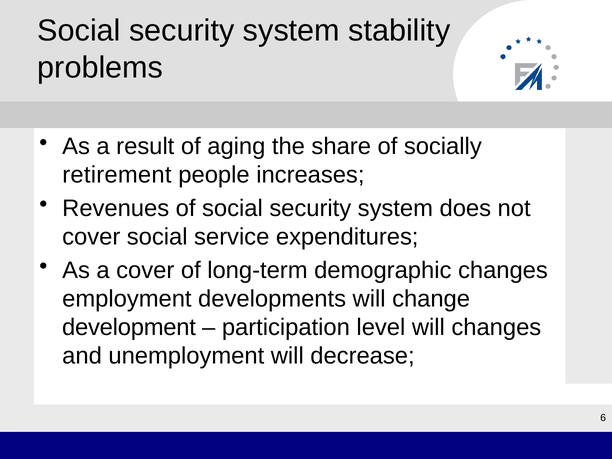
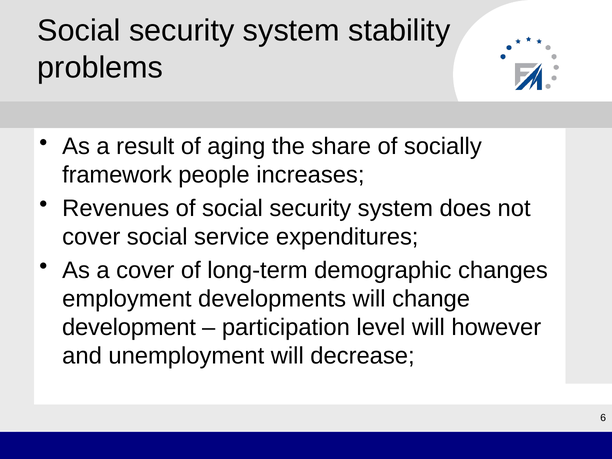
retirement: retirement -> framework
will changes: changes -> however
